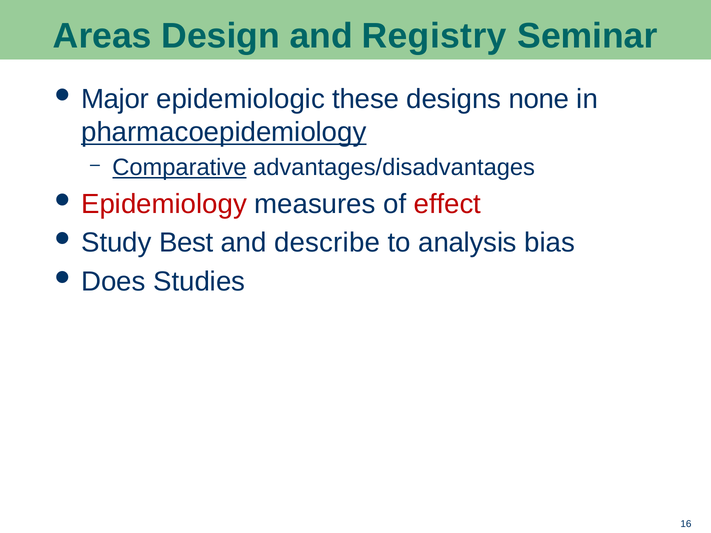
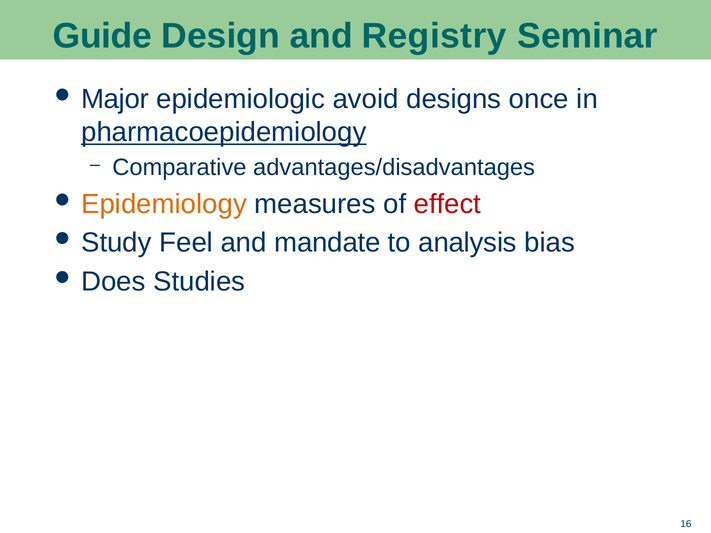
Areas: Areas -> Guide
these: these -> avoid
none: none -> once
Comparative underline: present -> none
Epidemiology colour: red -> orange
Best: Best -> Feel
describe: describe -> mandate
